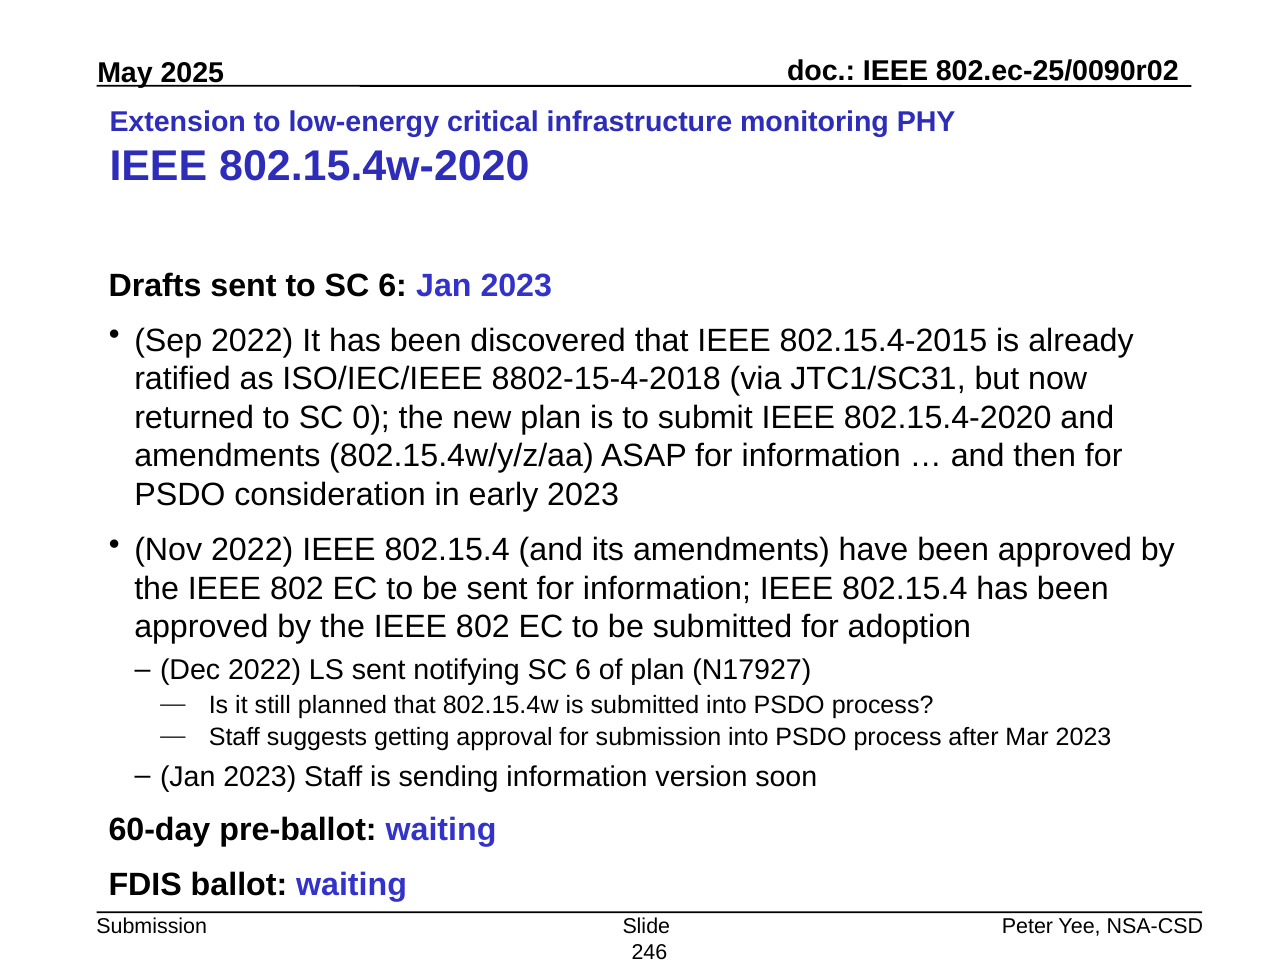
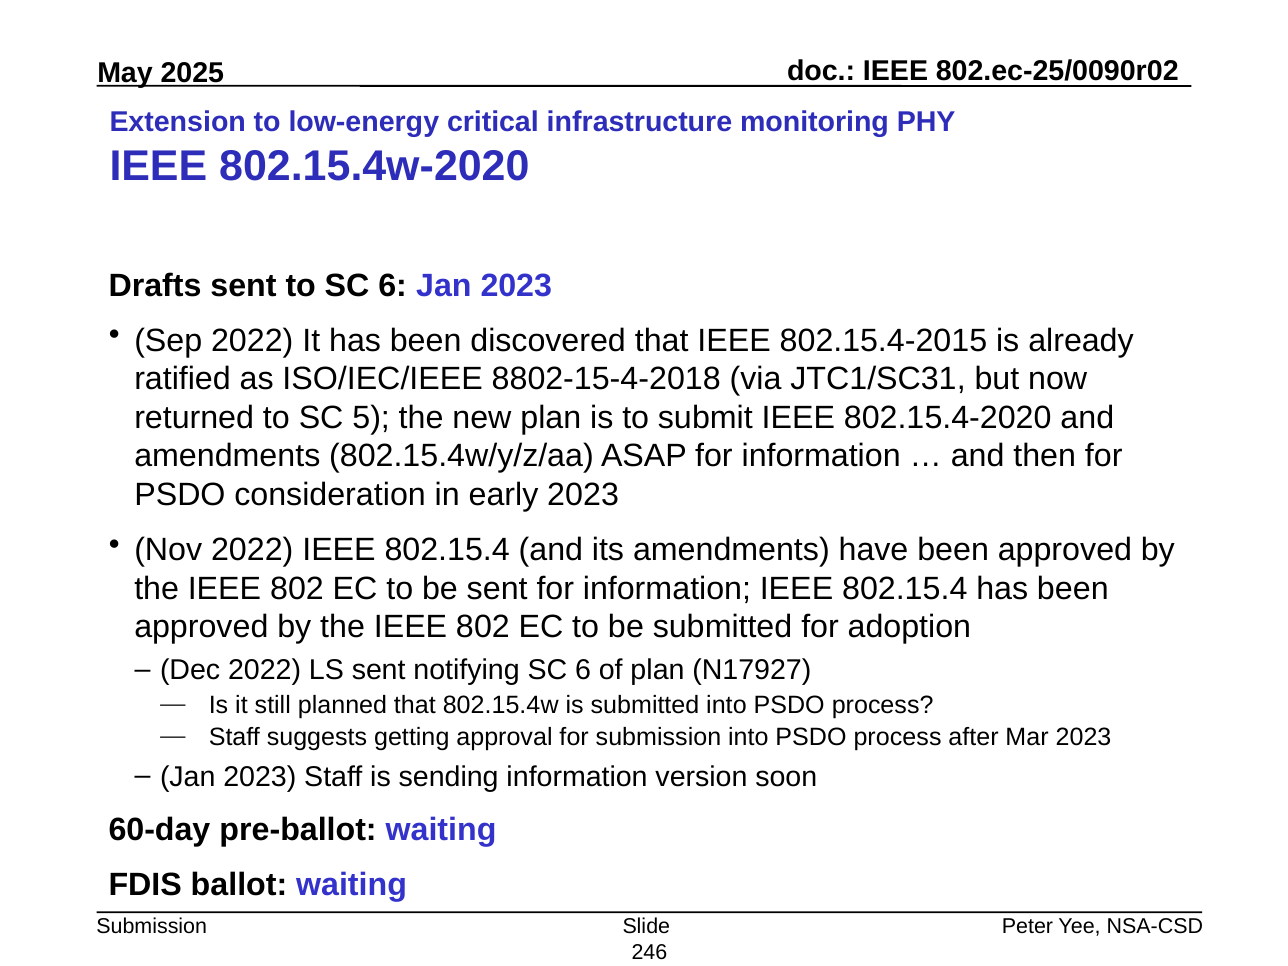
0: 0 -> 5
